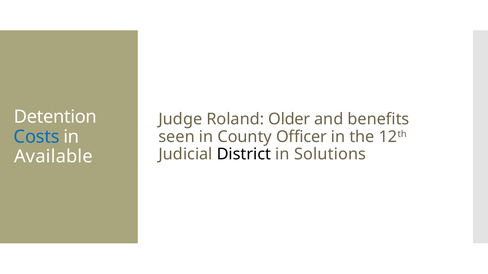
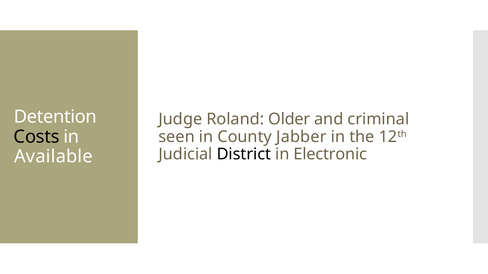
benefits: benefits -> criminal
Costs colour: blue -> black
Officer: Officer -> Jabber
Solutions: Solutions -> Electronic
